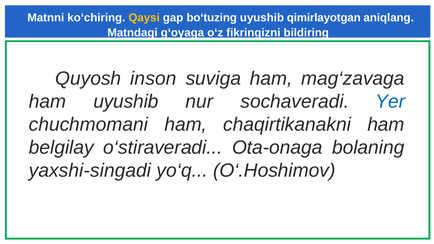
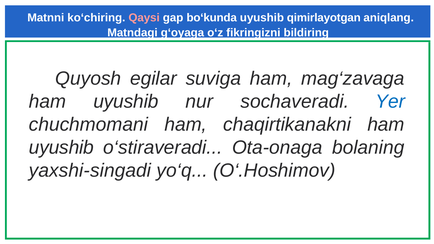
Qaysi colour: yellow -> pink
bo‘tuzing: bo‘tuzing -> bo‘kunda
inson: inson -> egilar
belgilay at (61, 148): belgilay -> uyushib
